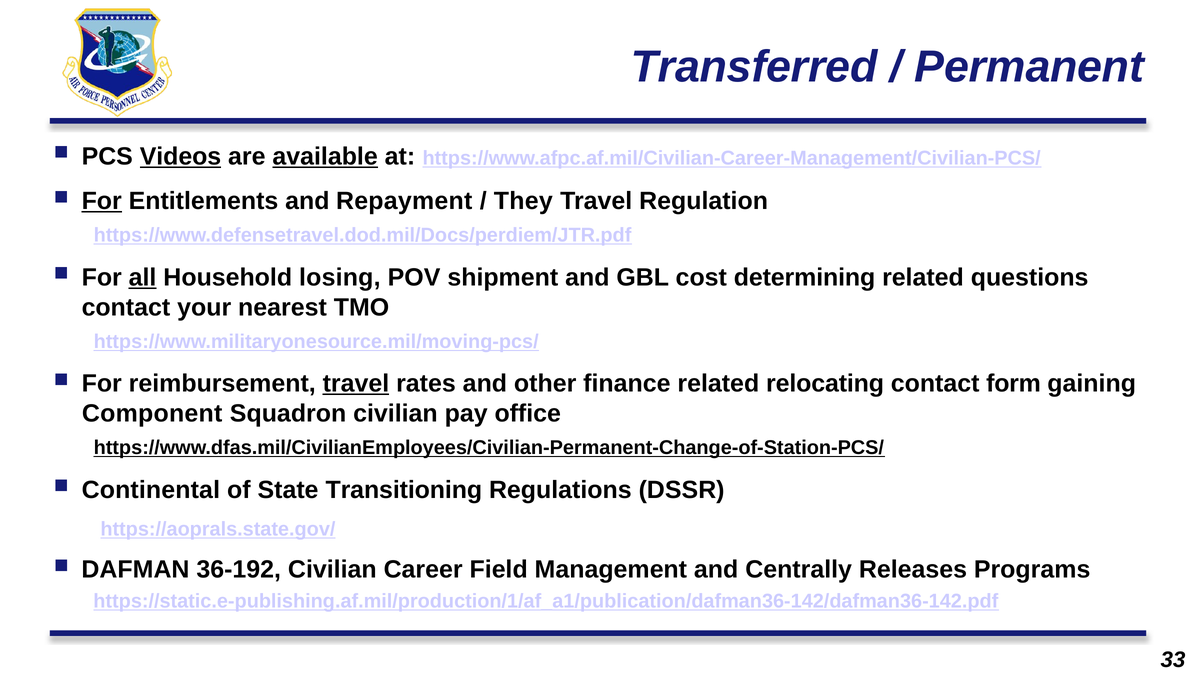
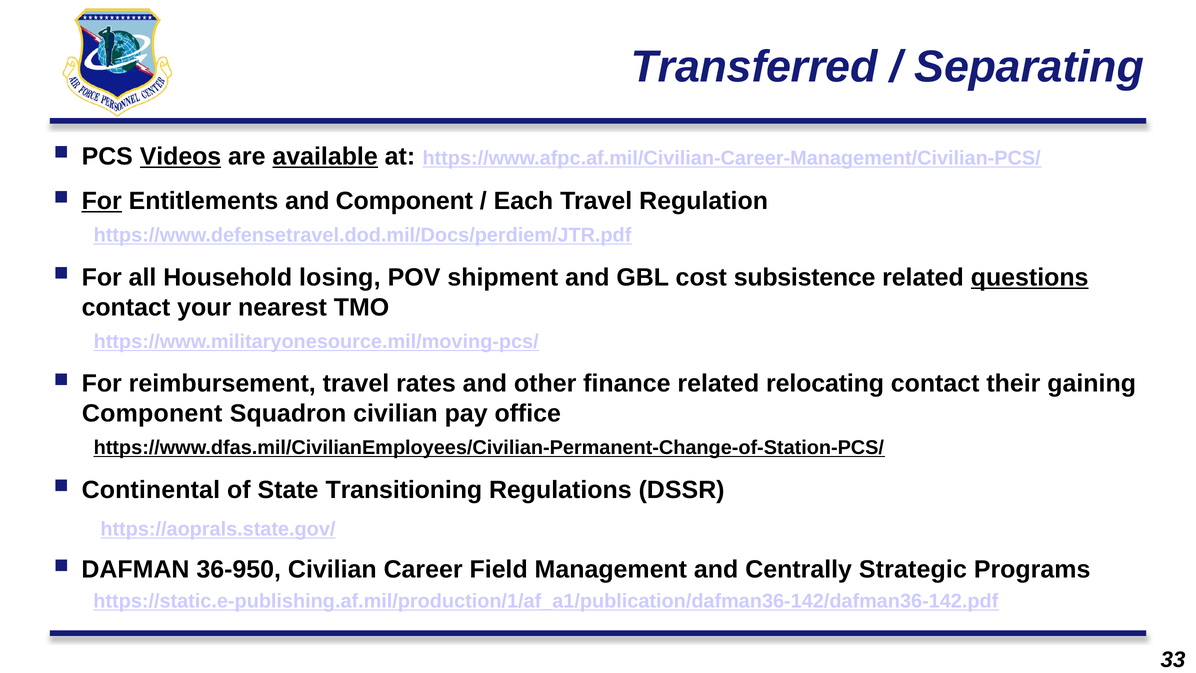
Permanent: Permanent -> Separating
and Repayment: Repayment -> Component
They: They -> Each
all underline: present -> none
determining: determining -> subsistence
questions underline: none -> present
travel at (356, 384) underline: present -> none
form: form -> their
36-192: 36-192 -> 36-950
Releases: Releases -> Strategic
